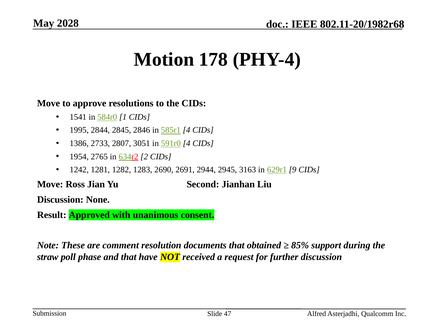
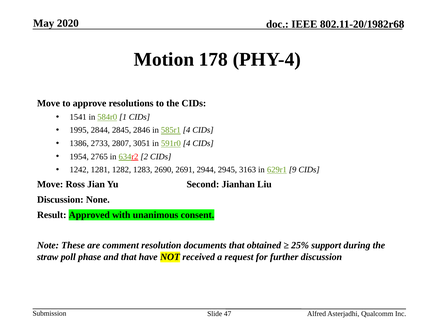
2028: 2028 -> 2020
85%: 85% -> 25%
